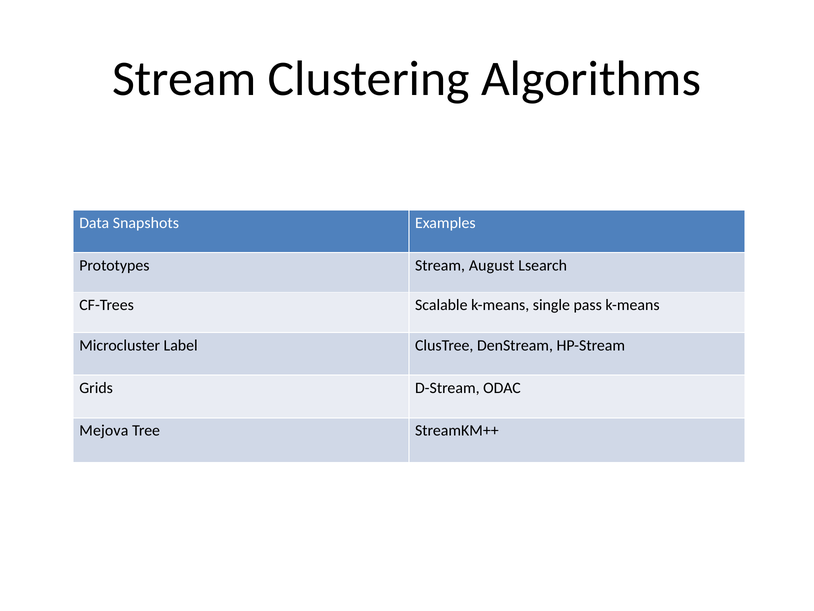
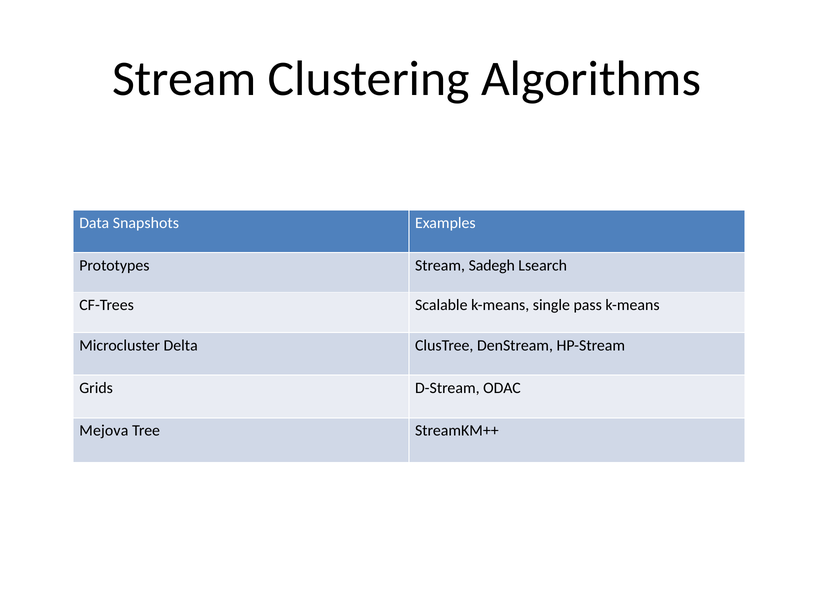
August: August -> Sadegh
Label: Label -> Delta
